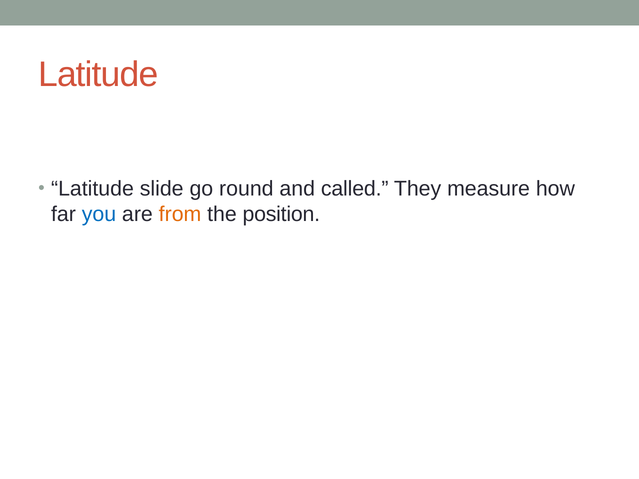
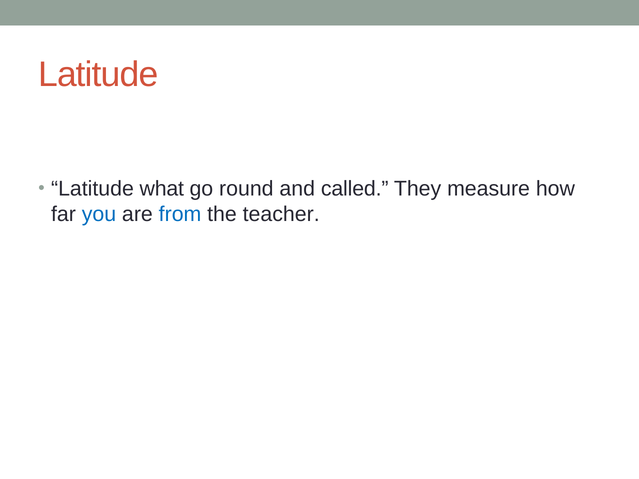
slide: slide -> what
from colour: orange -> blue
position: position -> teacher
